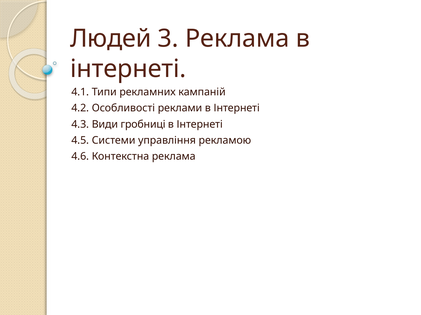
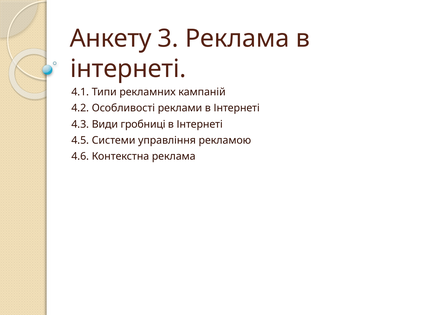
Людей: Людей -> Анкету
